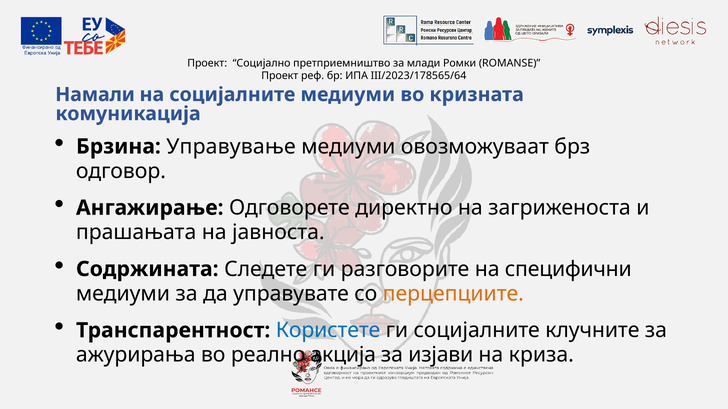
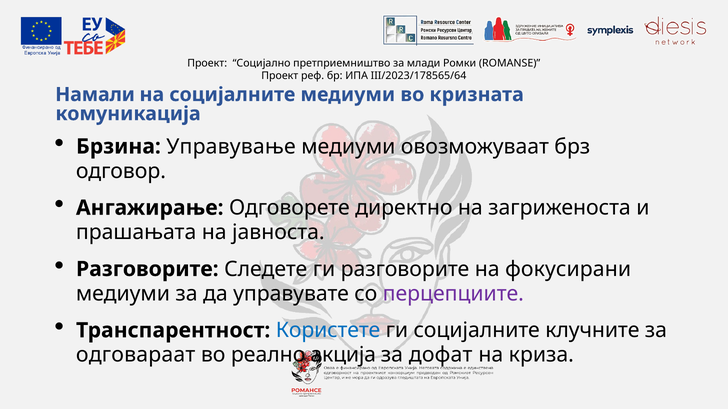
Содржината at (147, 269): Содржината -> Разговорите
специфични: специфични -> фокусирани
перцепциите colour: orange -> purple
ажурирања: ажурирања -> одговараат
изјави: изјави -> дофат
